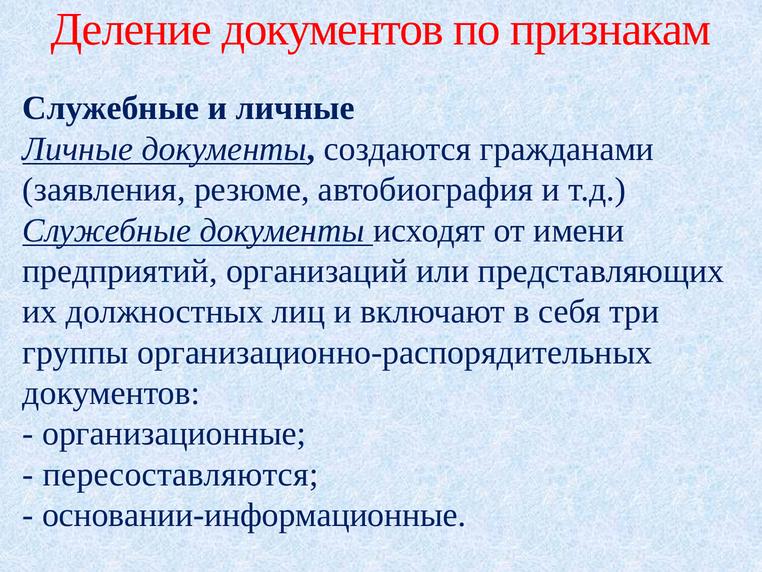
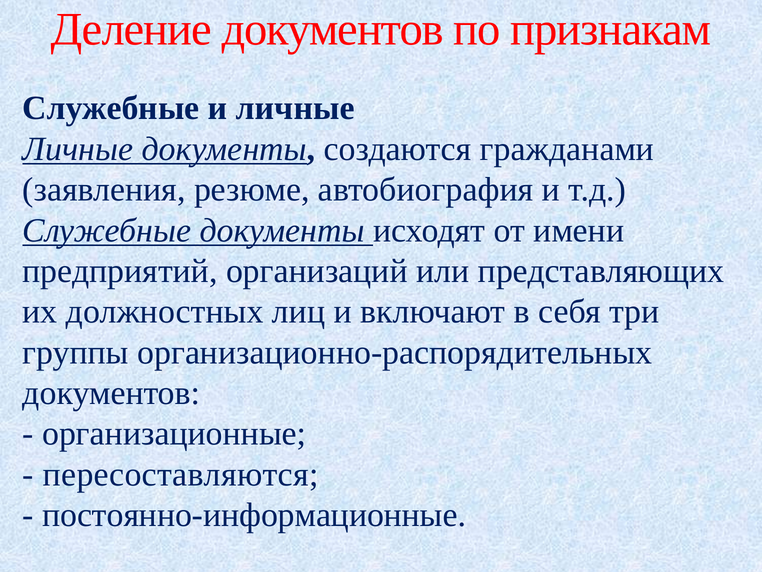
основании-информационные: основании-информационные -> постоянно-информационные
